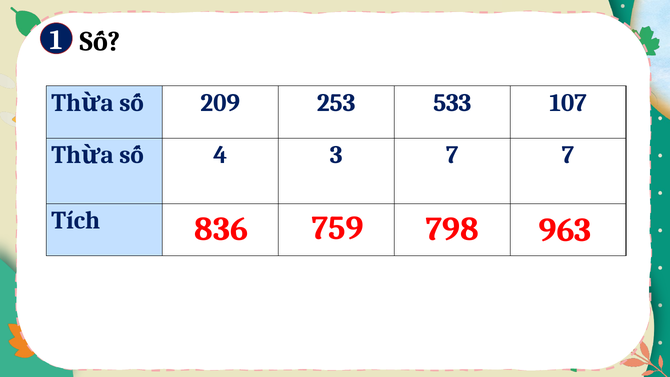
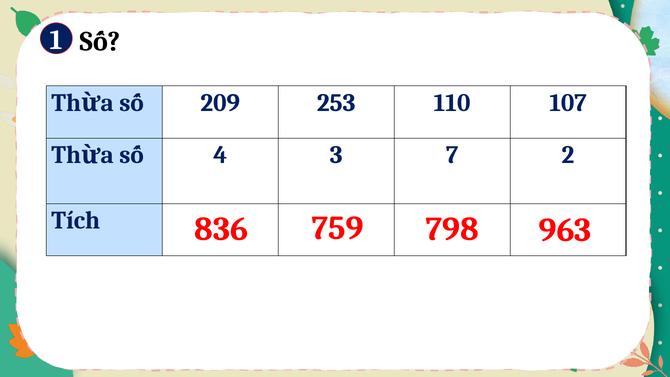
533: 533 -> 110
7 7: 7 -> 2
